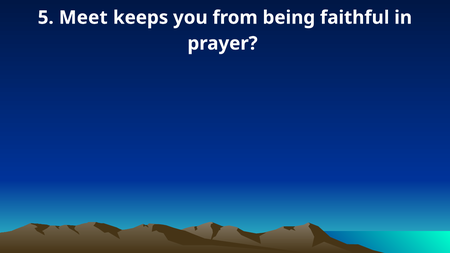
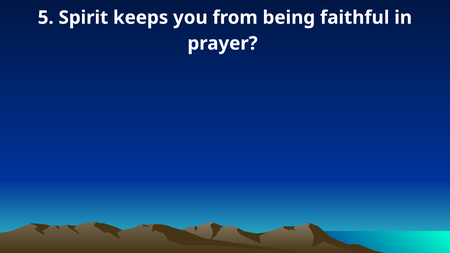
Meet: Meet -> Spirit
